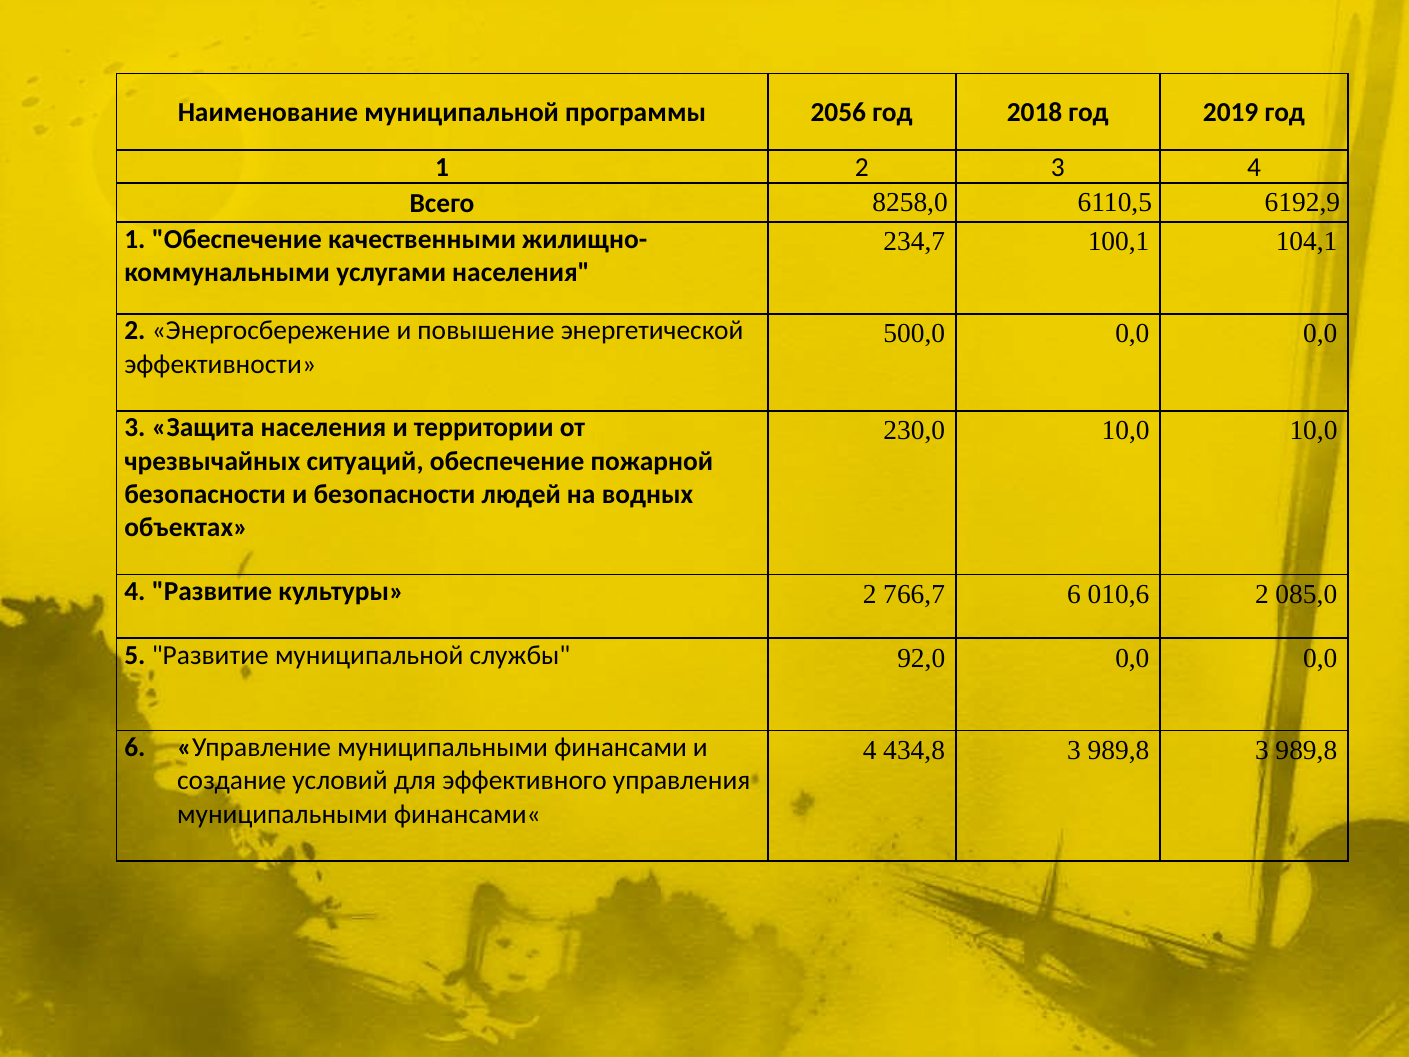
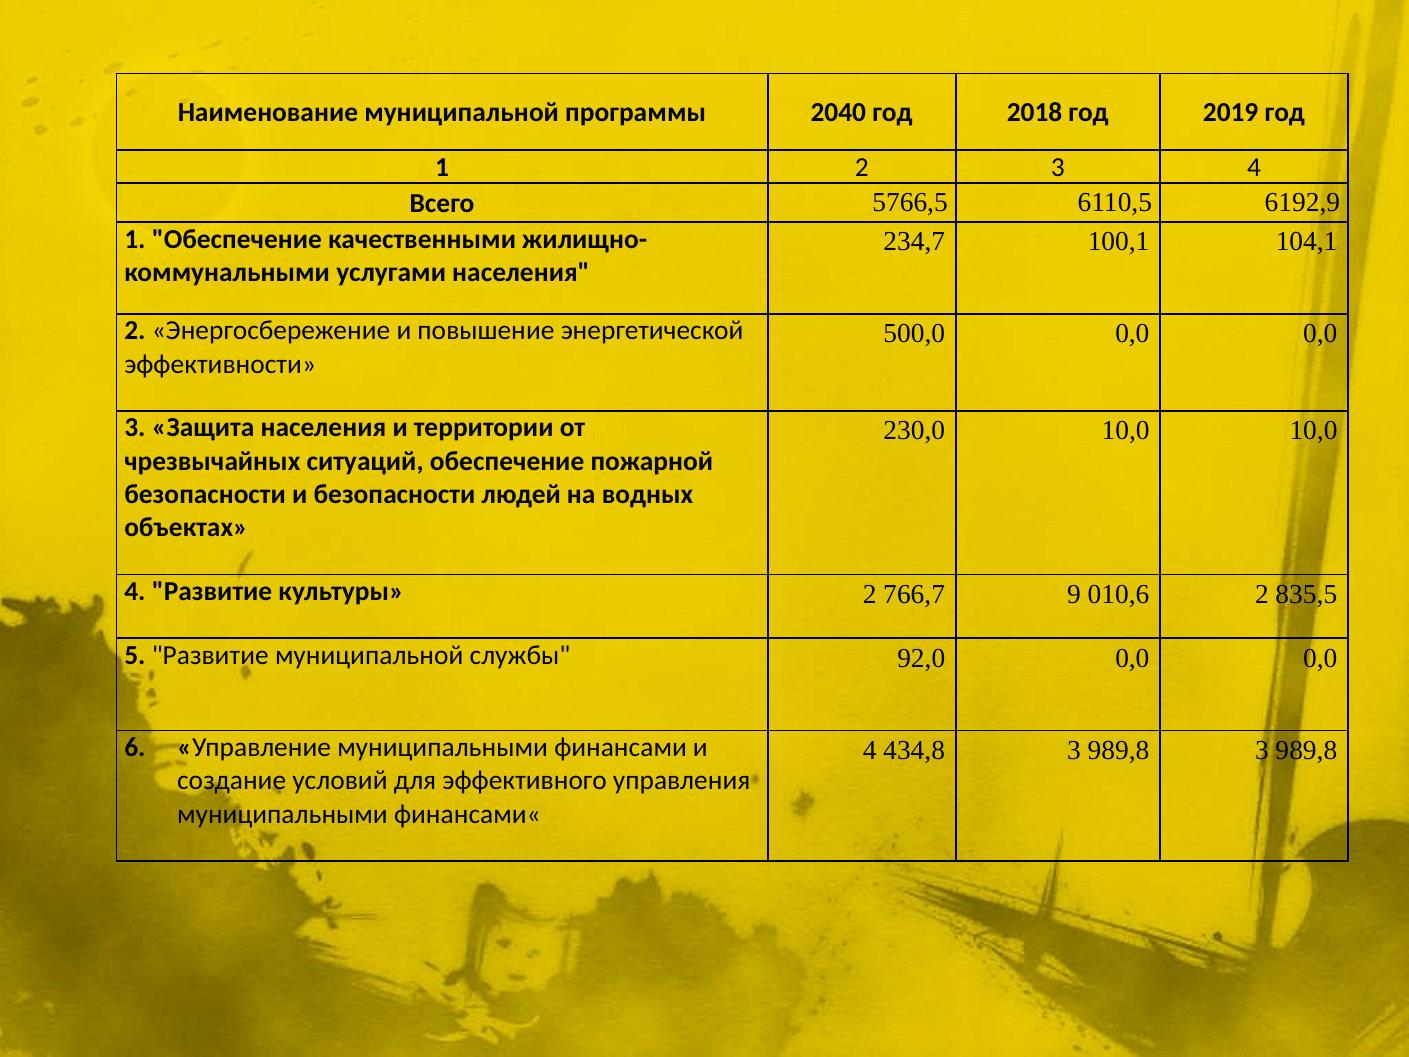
2056: 2056 -> 2040
8258,0: 8258,0 -> 5766,5
766,7 6: 6 -> 9
085,0: 085,0 -> 835,5
